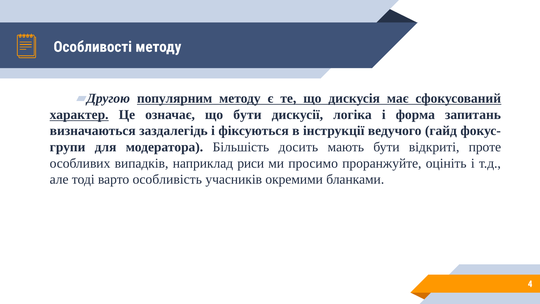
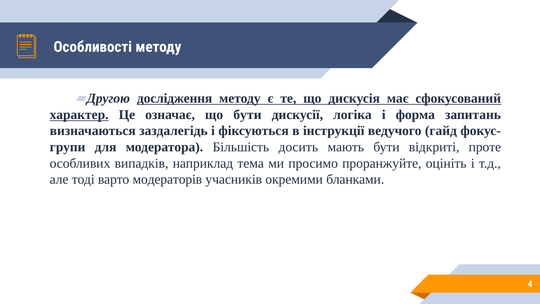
популярним: популярним -> дослідження
риси: риси -> тема
особливість: особливість -> модераторів
